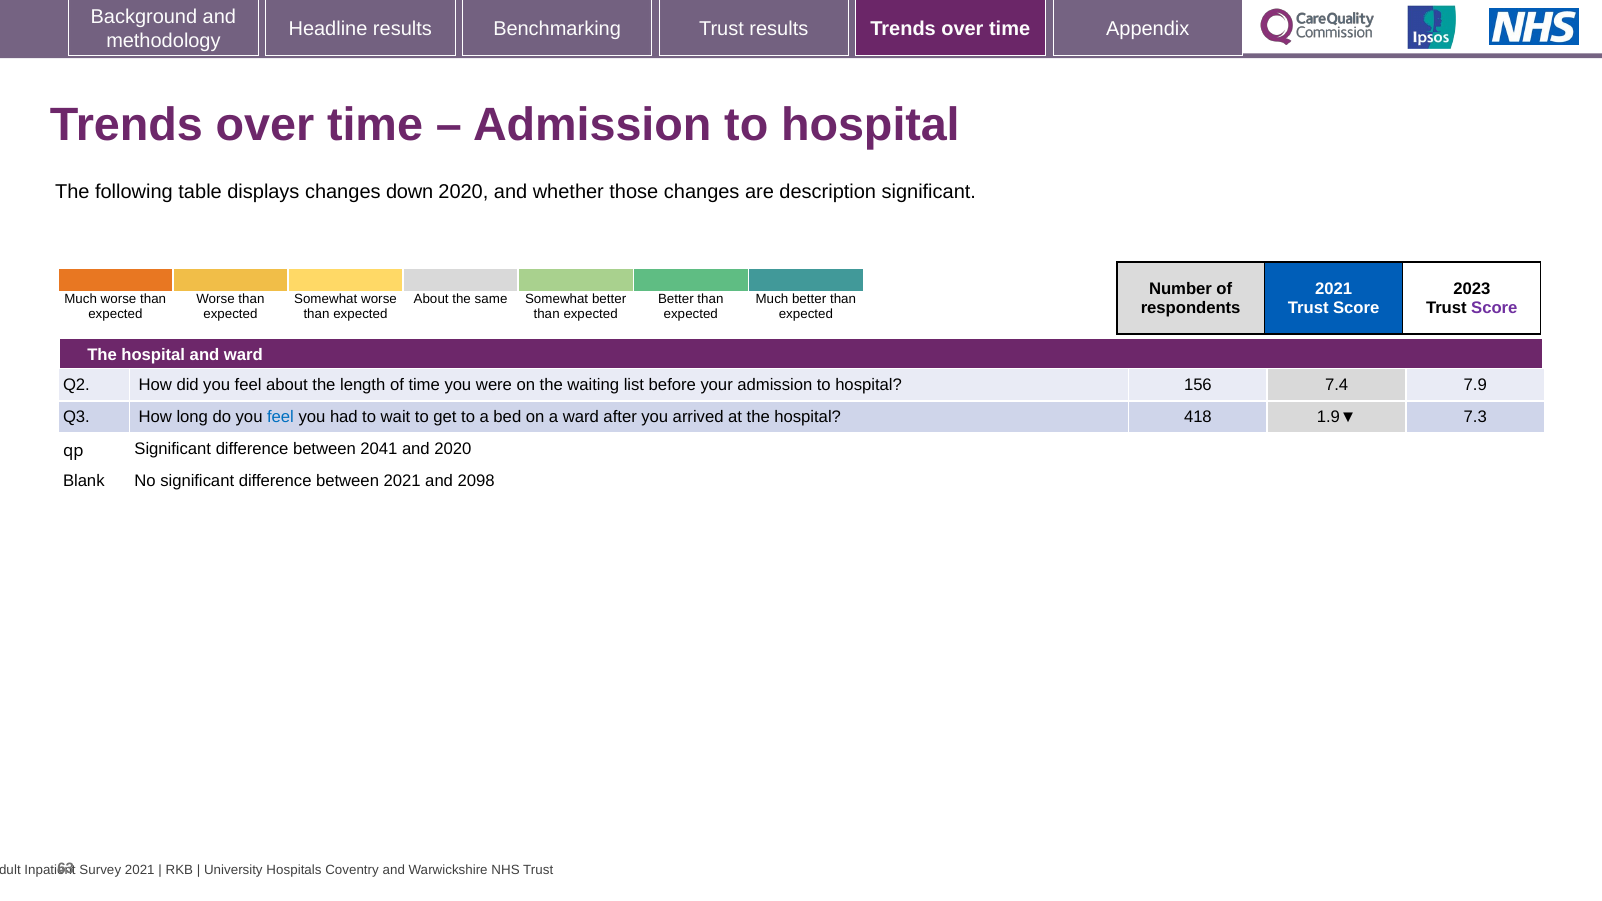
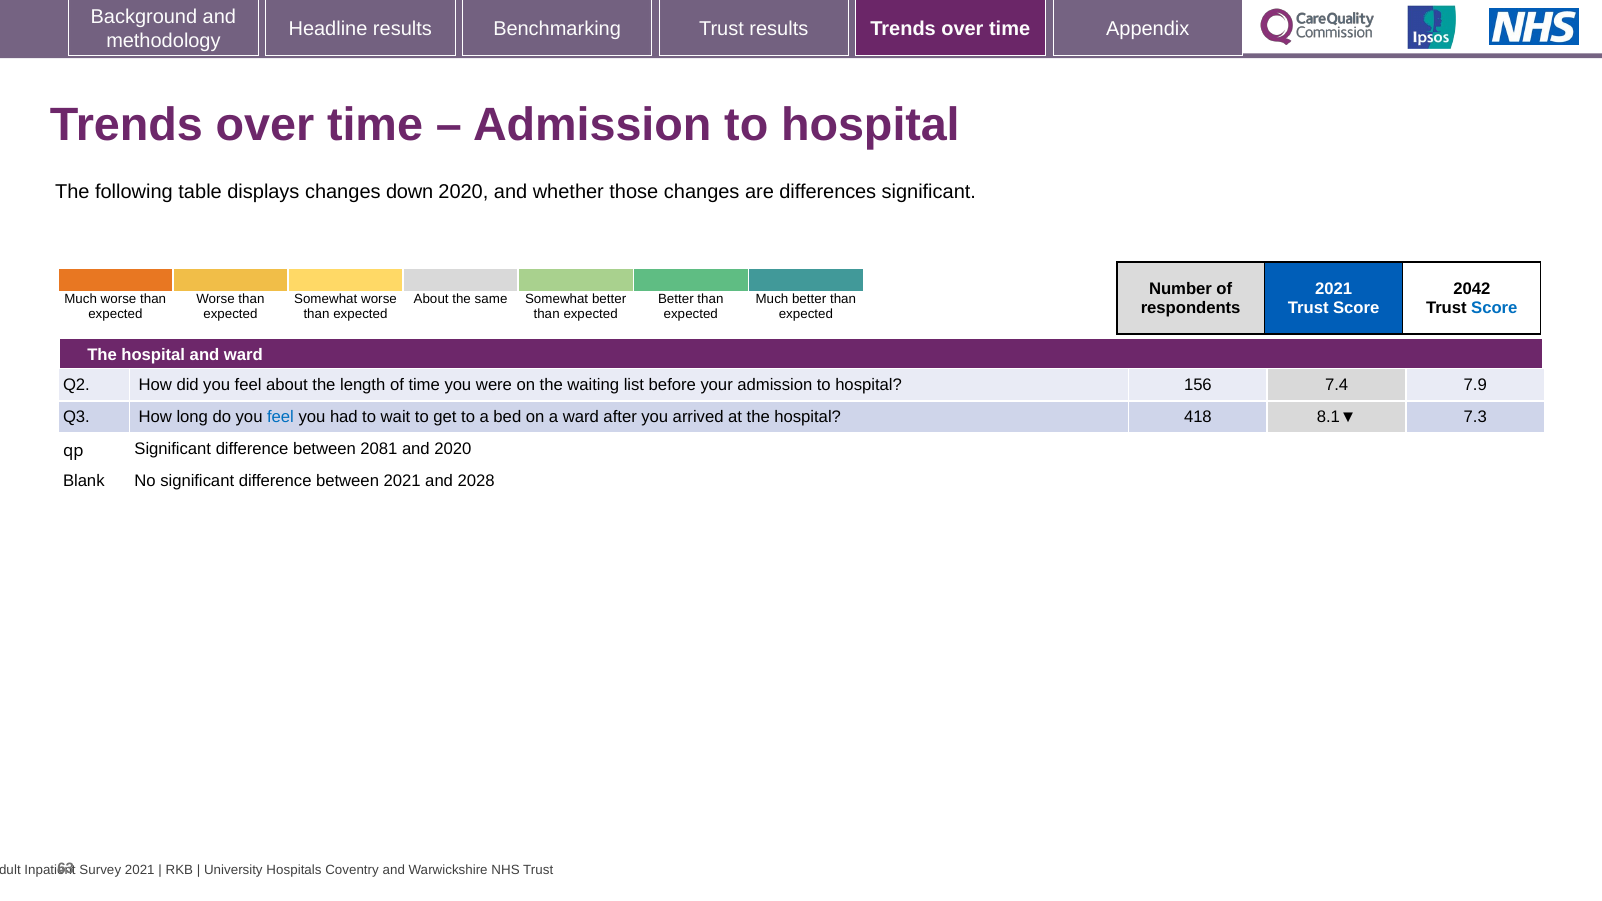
description: description -> differences
2023: 2023 -> 2042
Score at (1494, 308) colour: purple -> blue
1.9▼: 1.9▼ -> 8.1▼
2041: 2041 -> 2081
2098: 2098 -> 2028
